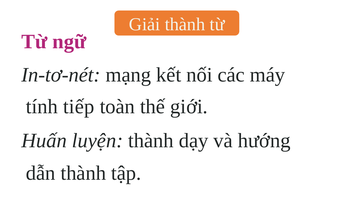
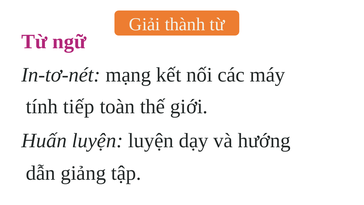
luyện thành: thành -> luyện
dẫn thành: thành -> giảng
